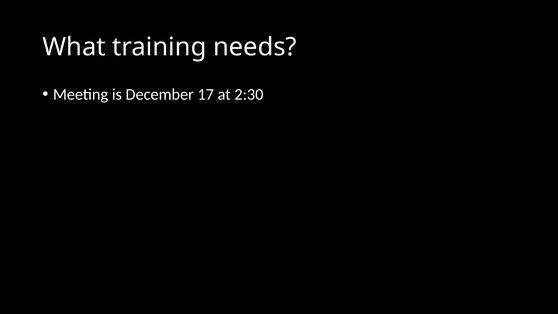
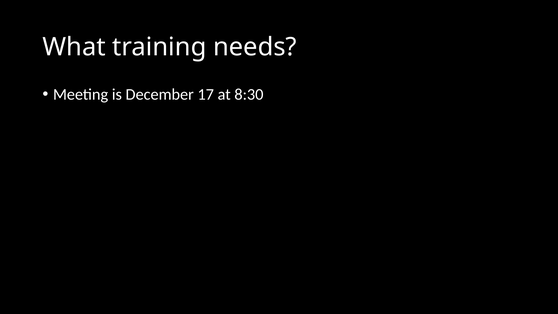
2:30: 2:30 -> 8:30
